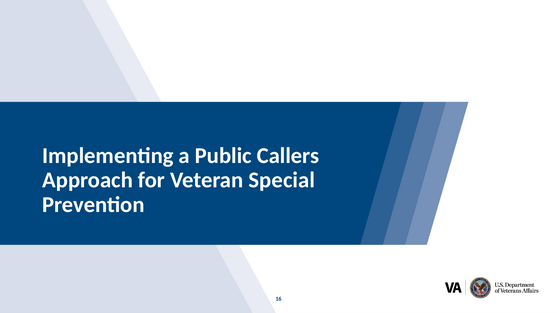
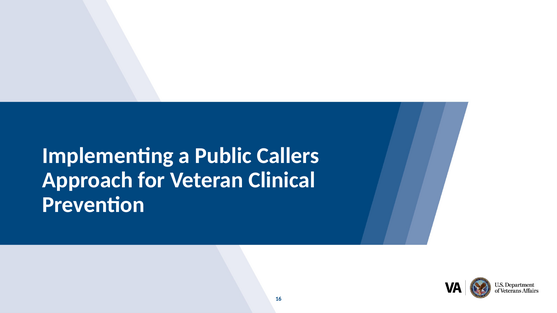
Special: Special -> Clinical
